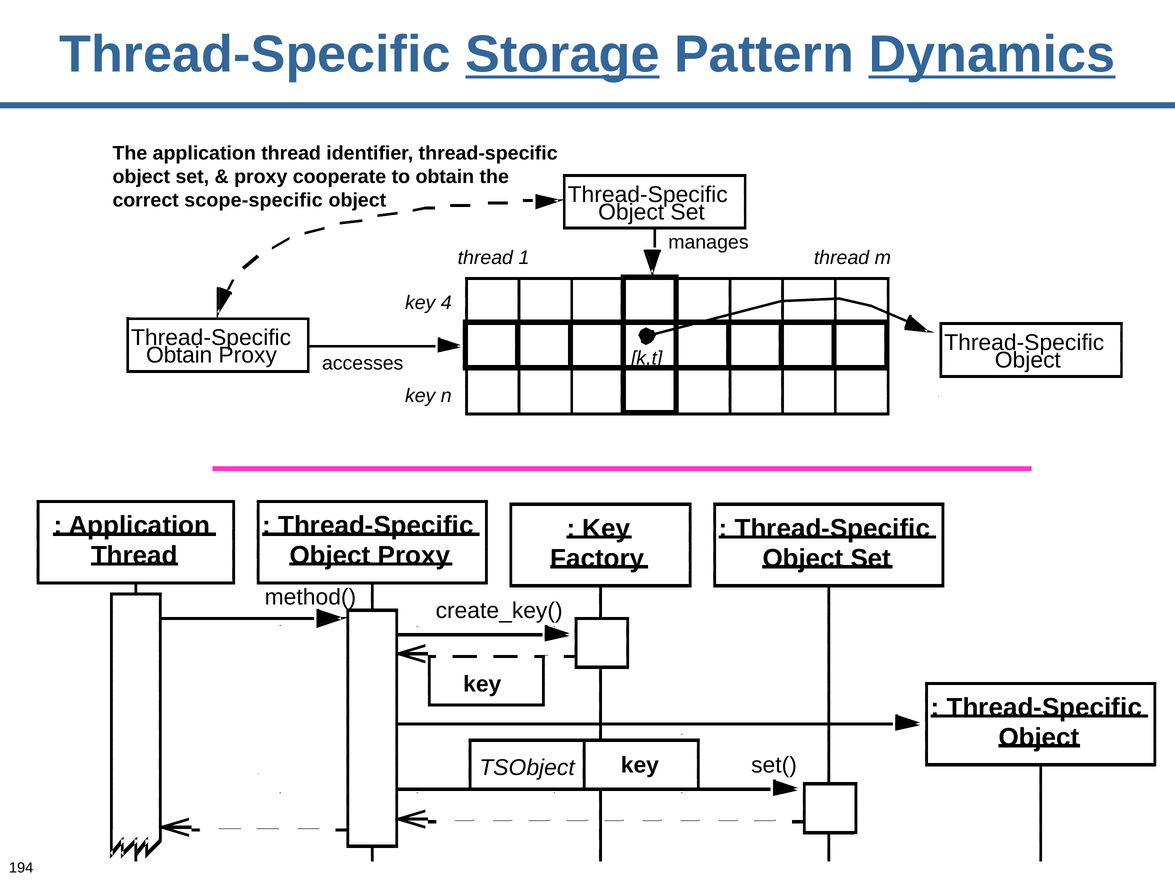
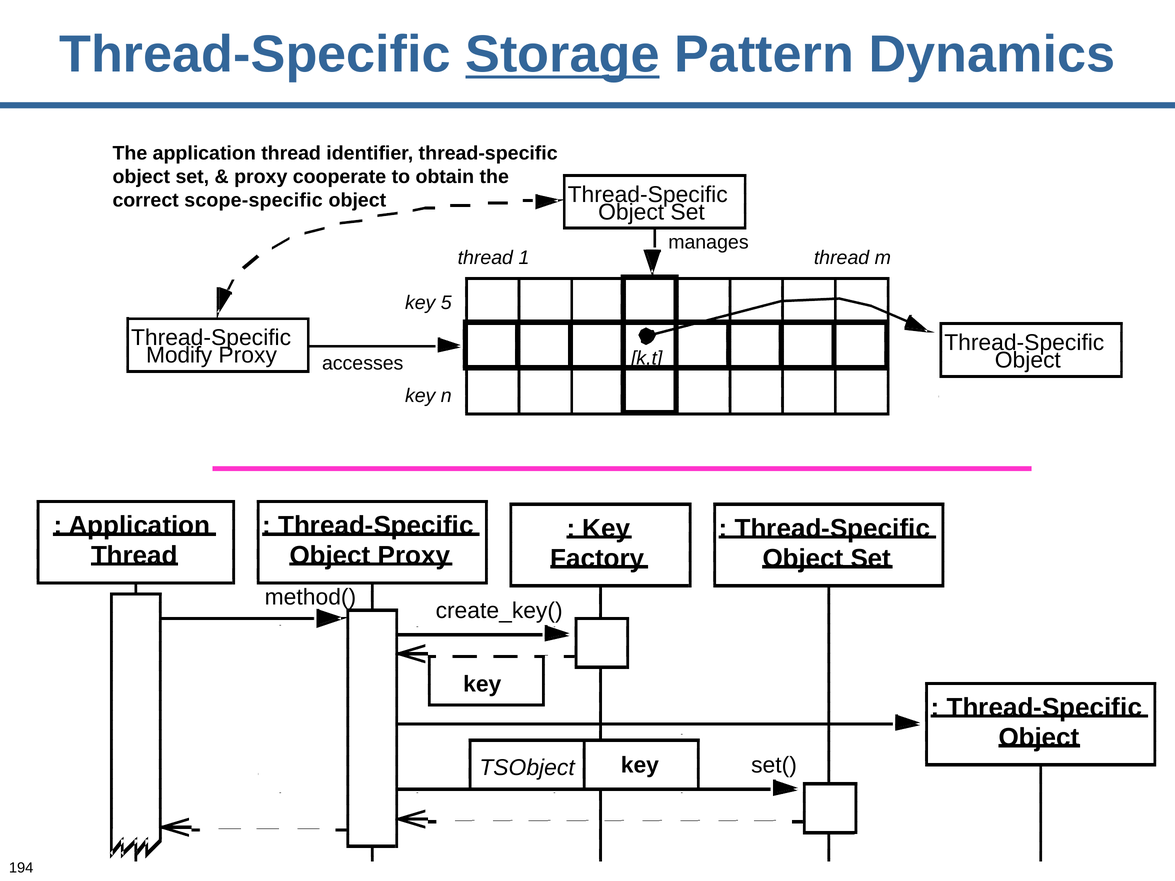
Dynamics underline: present -> none
4: 4 -> 5
Obtain at (179, 355): Obtain -> Modify
